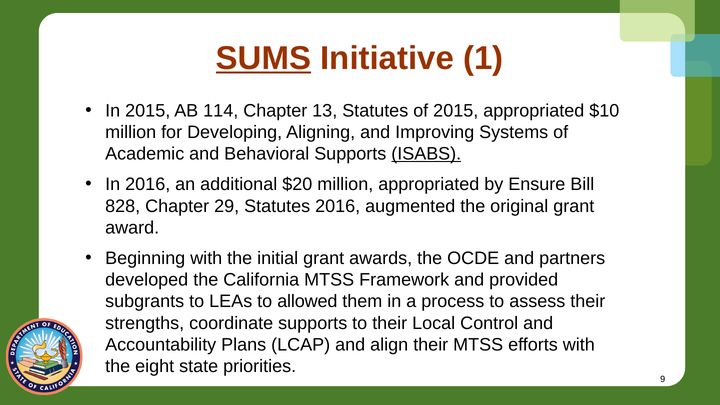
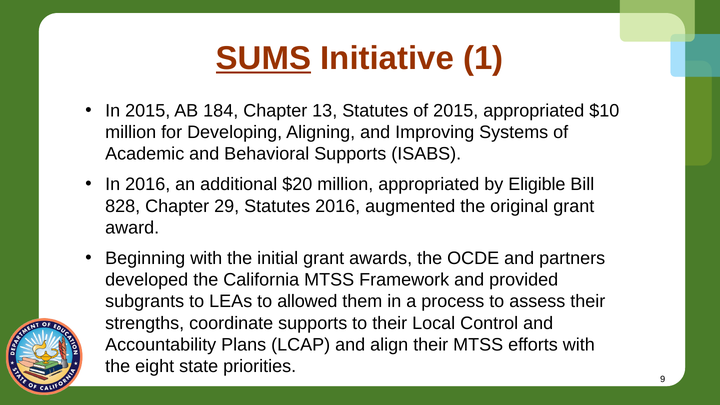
114: 114 -> 184
ISABS underline: present -> none
Ensure: Ensure -> Eligible
